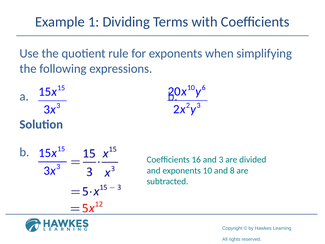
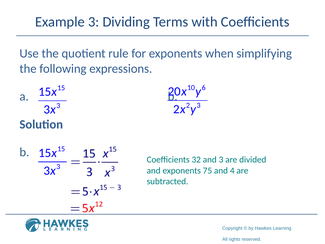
Example 1: 1 -> 3
16: 16 -> 32
exponents 10: 10 -> 75
8: 8 -> 4
